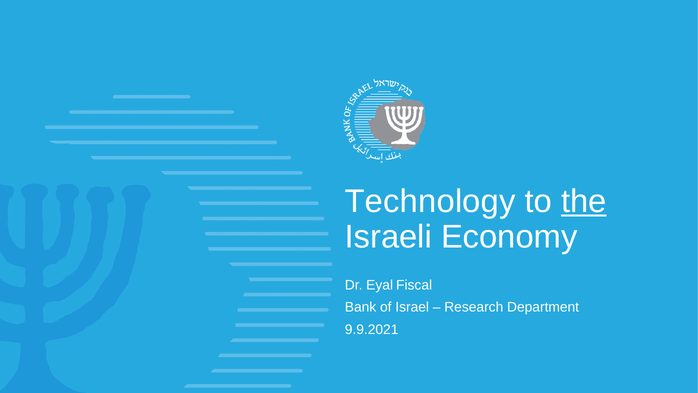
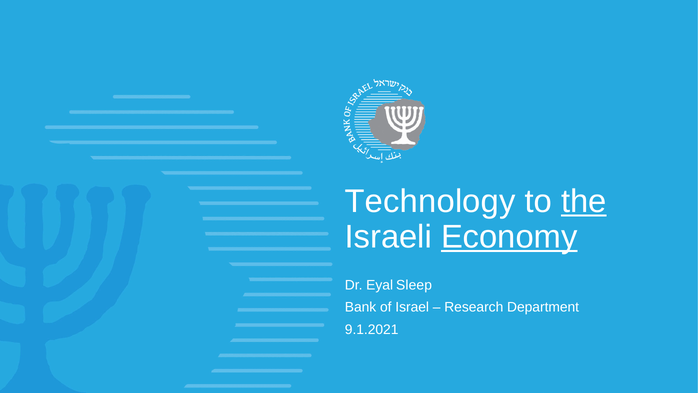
Economy underline: none -> present
Fiscal: Fiscal -> Sleep
9.9.2021: 9.9.2021 -> 9.1.2021
